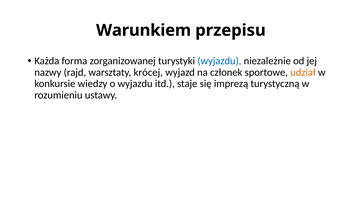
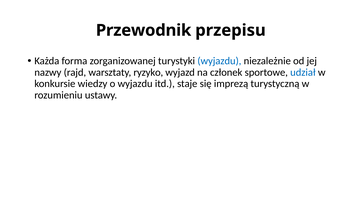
Warunkiem: Warunkiem -> Przewodnik
krócej: krócej -> ryzyko
udział colour: orange -> blue
